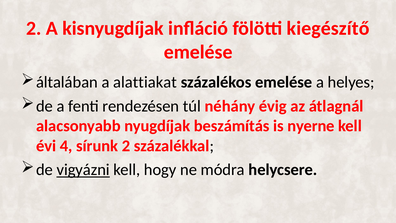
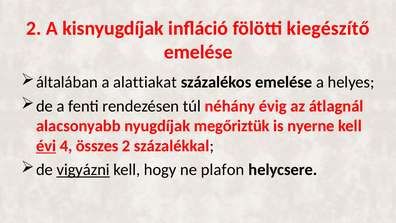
beszámítás: beszámítás -> megőriztük
évi underline: none -> present
sírunk: sírunk -> összes
módra: módra -> plafon
